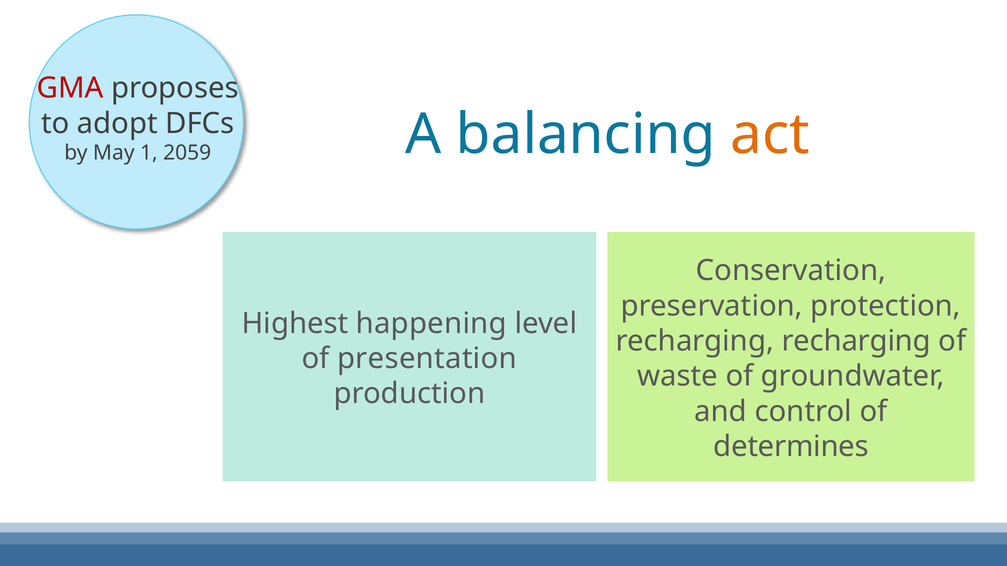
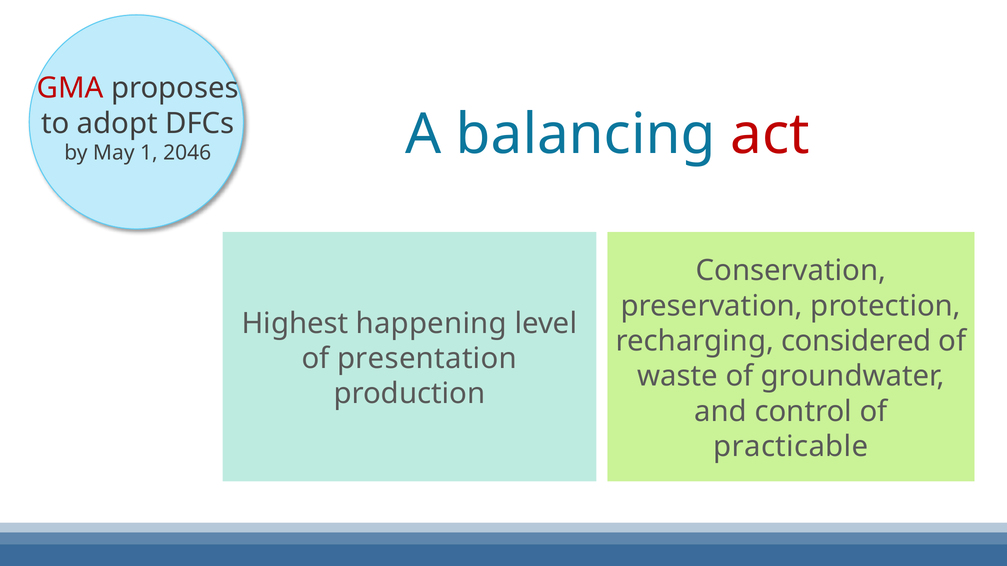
2059: 2059 -> 2046
act colour: orange -> red
recharging recharging: recharging -> considered
determines: determines -> practicable
